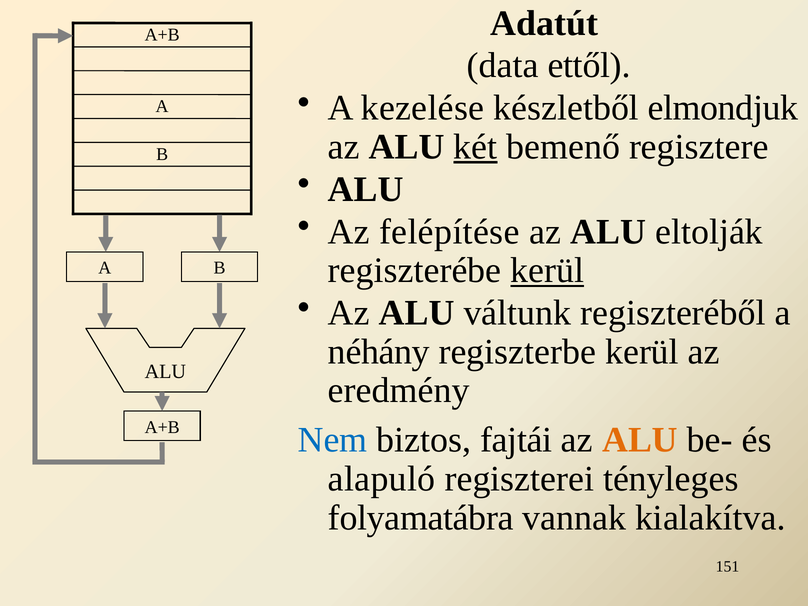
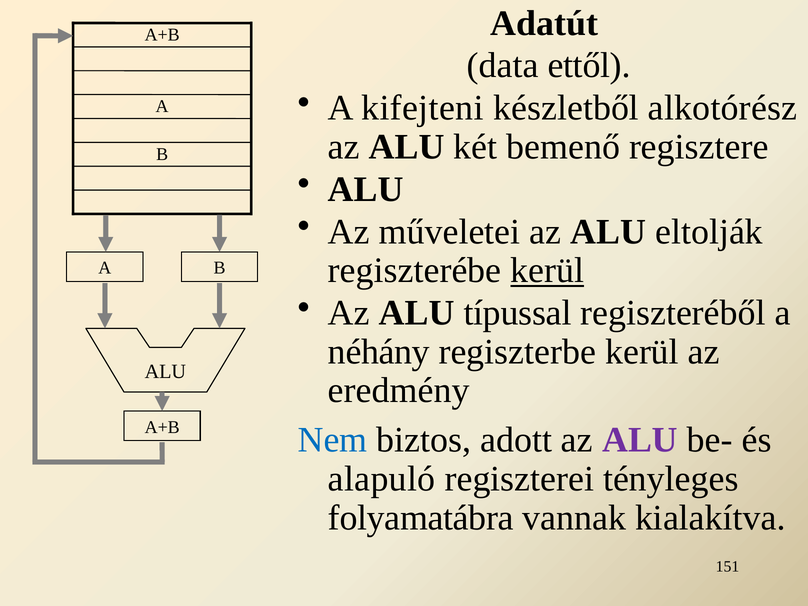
kezelése: kezelése -> kifejteni
elmondjuk: elmondjuk -> alkotórész
két underline: present -> none
felépítése: felépítése -> műveletei
váltunk: váltunk -> típussal
fajtái: fajtái -> adott
ALU at (640, 440) colour: orange -> purple
